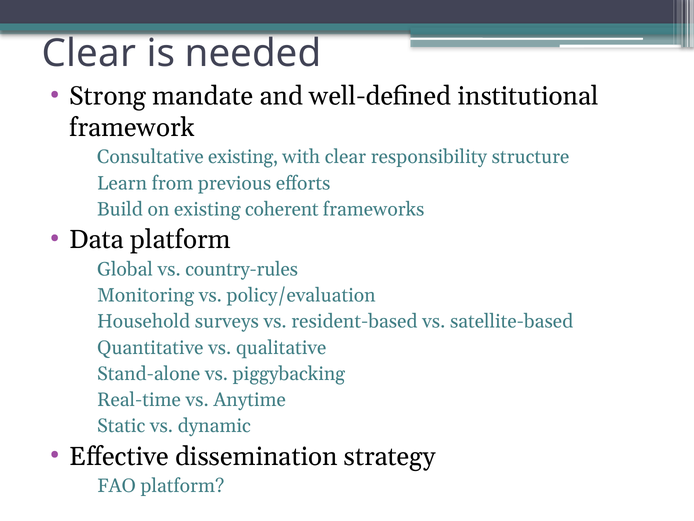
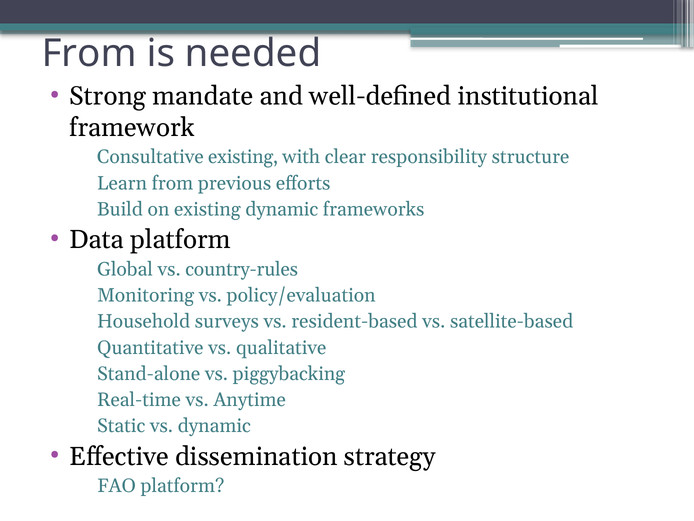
Clear at (89, 54): Clear -> From
existing coherent: coherent -> dynamic
